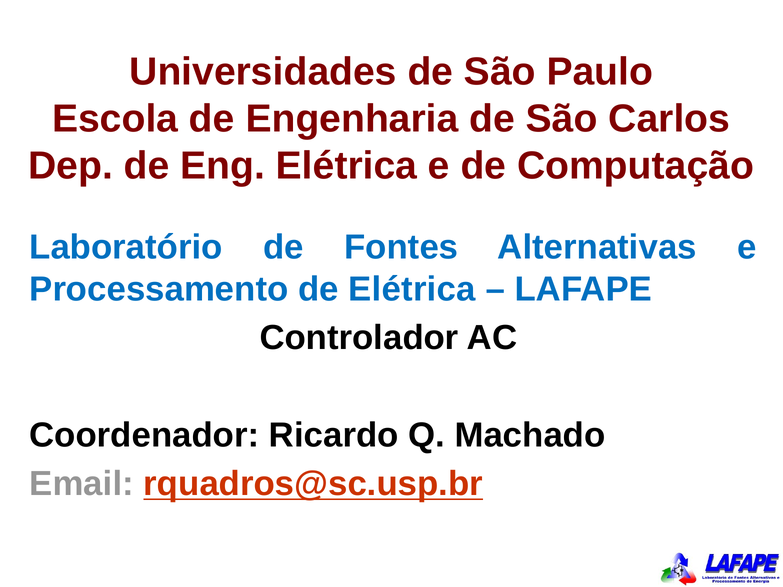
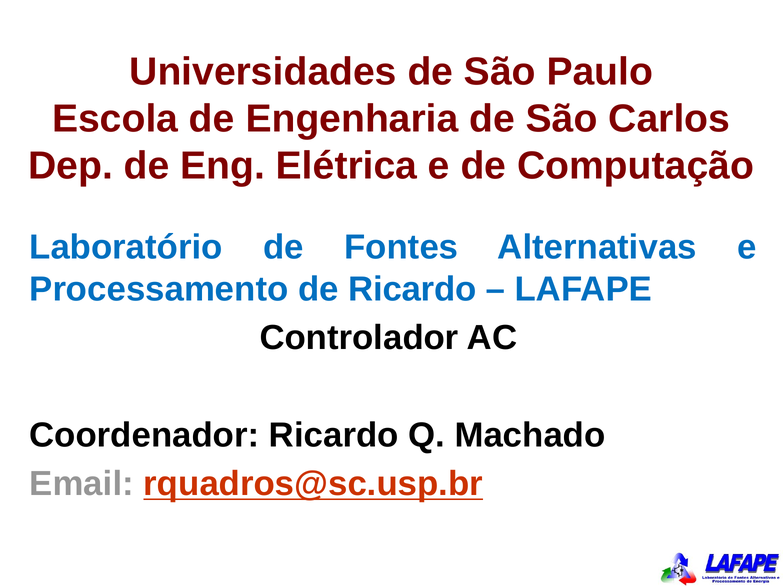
de Elétrica: Elétrica -> Ricardo
